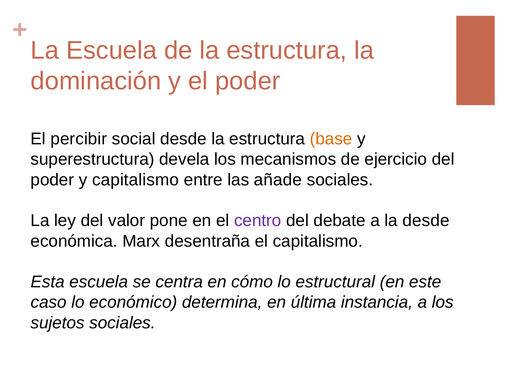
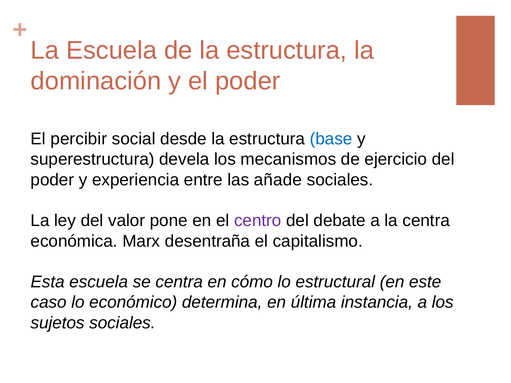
base colour: orange -> blue
y capitalismo: capitalismo -> experiencia
la desde: desde -> centra
